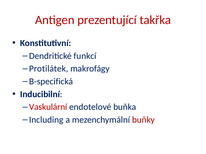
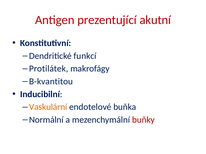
takřka: takřka -> akutní
B-specifická: B-specifická -> B-kvantitou
Vaskulární colour: red -> orange
Including: Including -> Normální
